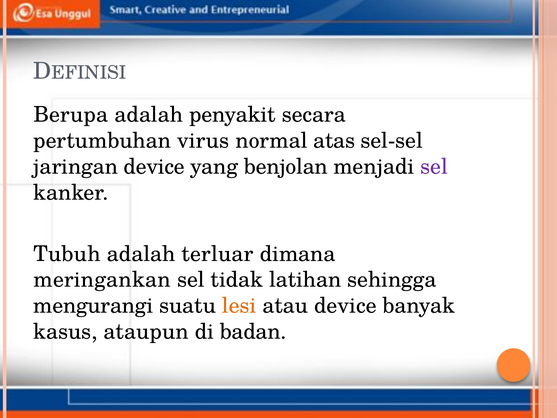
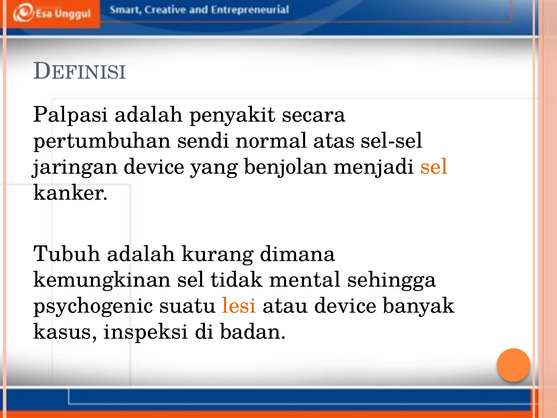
Berupa: Berupa -> Palpasi
virus: virus -> sendi
sel at (434, 167) colour: purple -> orange
terluar: terluar -> kurang
meringankan: meringankan -> kemungkinan
latihan: latihan -> mental
mengurangi: mengurangi -> psychogenic
ataupun: ataupun -> inspeksi
